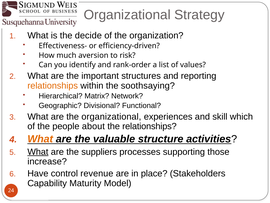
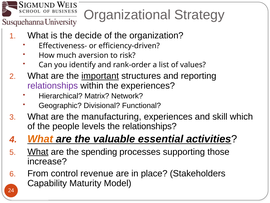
important underline: none -> present
relationships at (53, 85) colour: orange -> purple
the soothsaying: soothsaying -> experiences
the organizational: organizational -> manufacturing
about: about -> levels
structure: structure -> essential
suppliers: suppliers -> spending
Have: Have -> From
